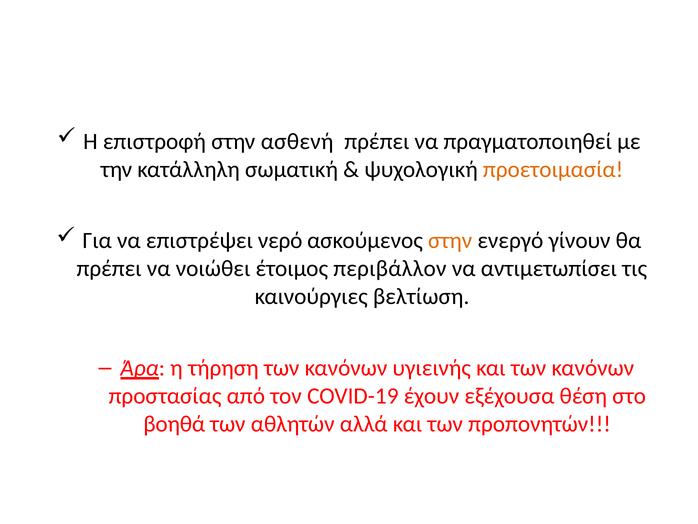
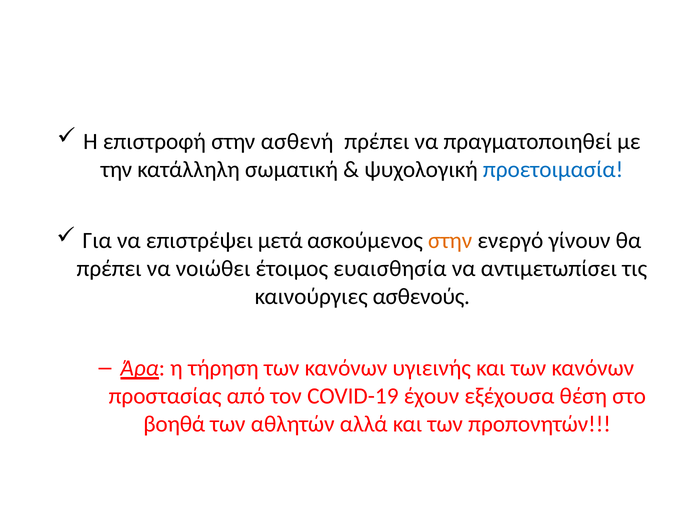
προετοιμασία colour: orange -> blue
νερό: νερό -> μετά
περιβάλλον: περιβάλλον -> ευαισθησία
βελτίωση: βελτίωση -> ασθενούς
